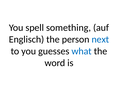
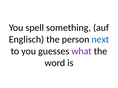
what colour: blue -> purple
